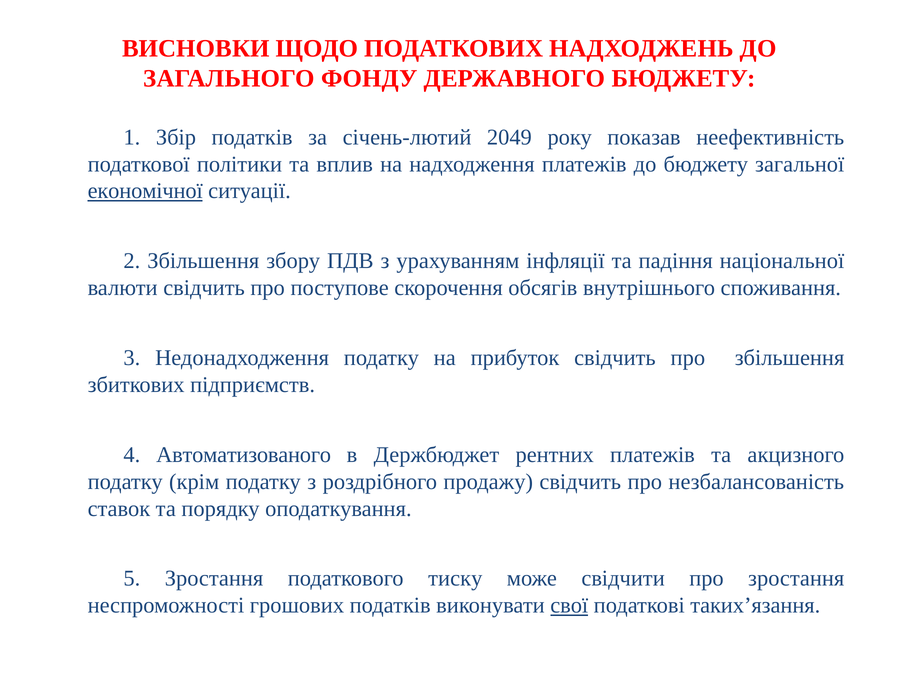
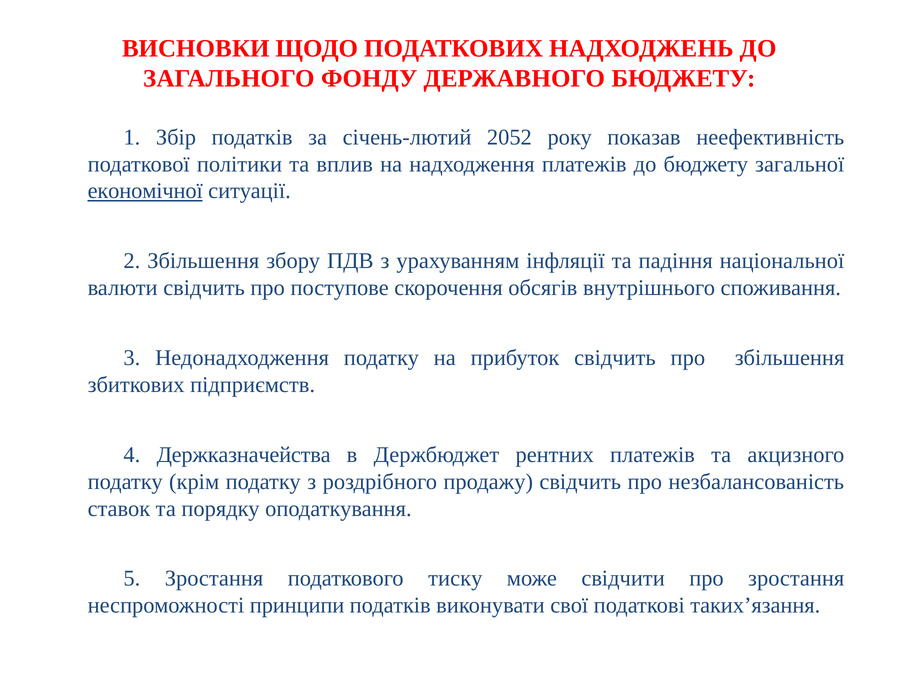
2049: 2049 -> 2052
Автоматизованого: Автоматизованого -> Держказначейства
грошових: грошових -> принципи
свої underline: present -> none
